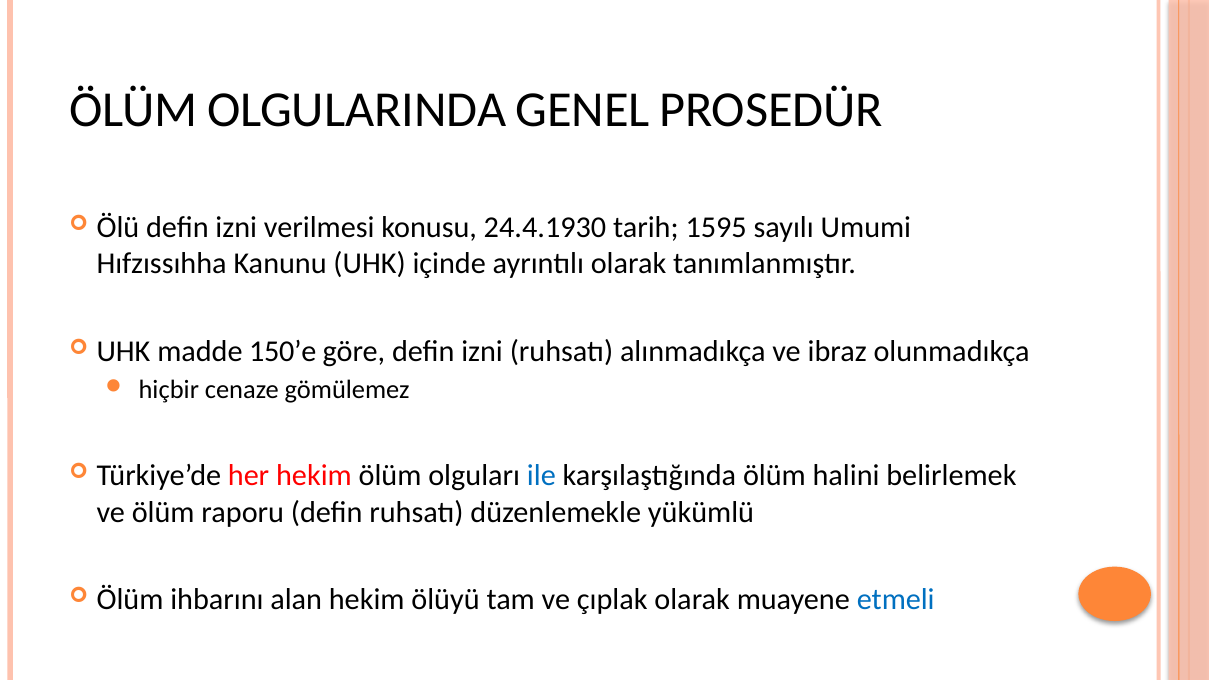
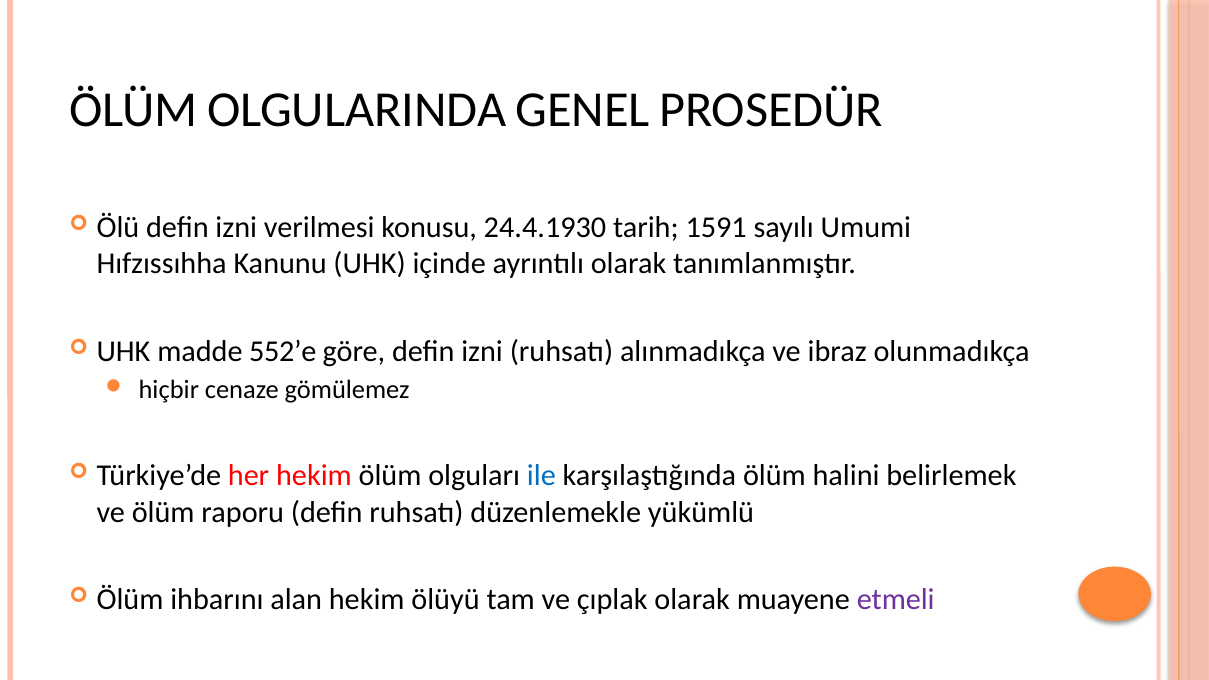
1595: 1595 -> 1591
150’e: 150’e -> 552’e
etmeli colour: blue -> purple
